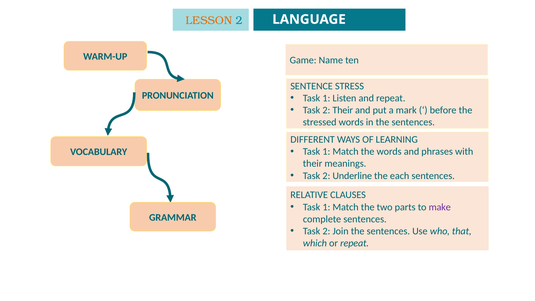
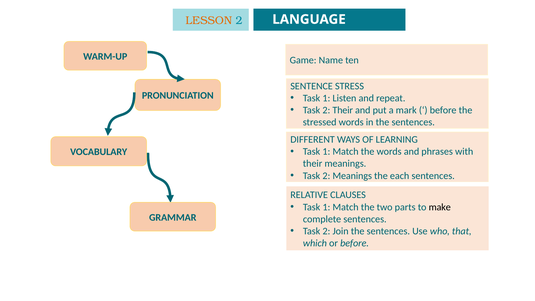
2 Underline: Underline -> Meanings
make colour: purple -> black
or repeat: repeat -> before
